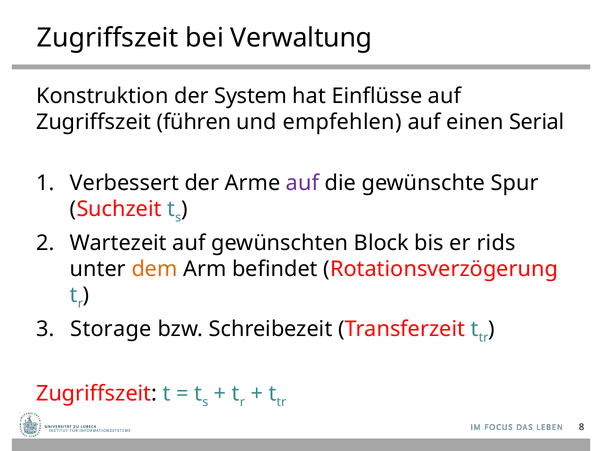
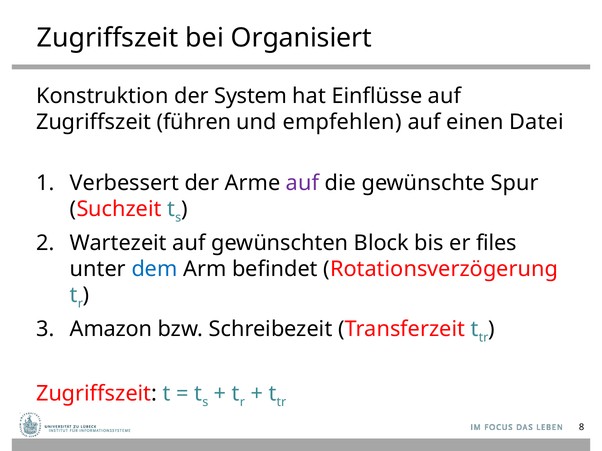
Verwaltung: Verwaltung -> Organisiert
Serial: Serial -> Datei
rids: rids -> files
dem colour: orange -> blue
Storage: Storage -> Amazon
